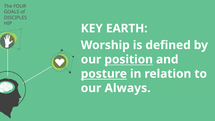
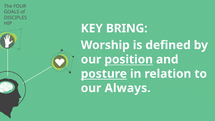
EARTH: EARTH -> BRING
